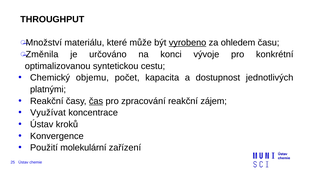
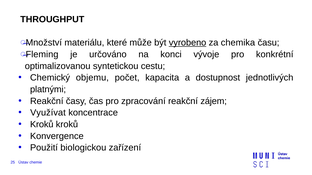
ohledem: ohledem -> chemika
Změnila: Změnila -> Fleming
čas underline: present -> none
Ústav at (42, 125): Ústav -> Kroků
molekulární: molekulární -> biologickou
